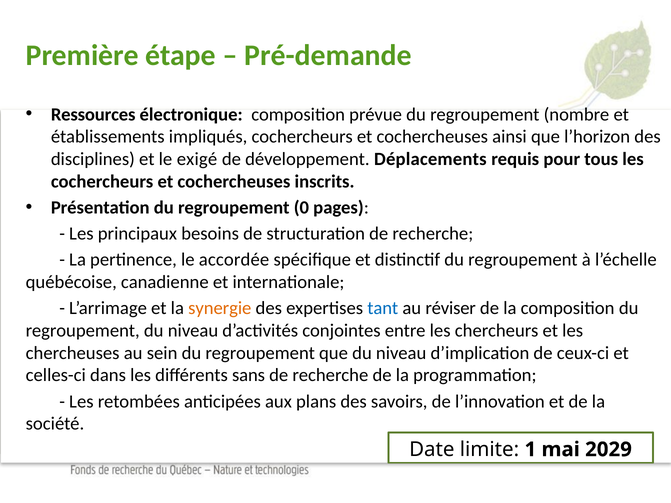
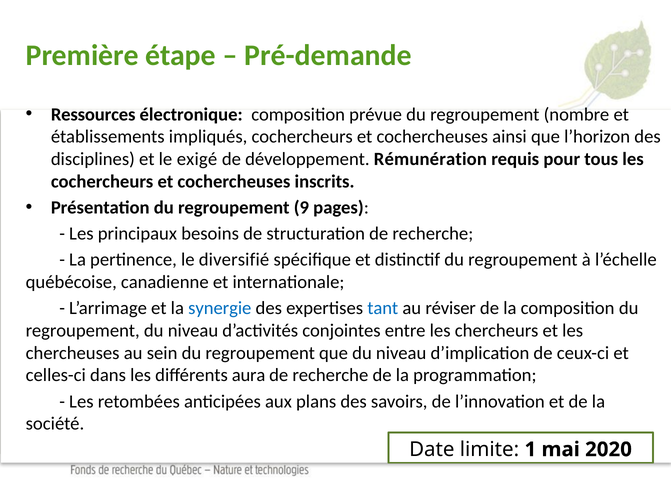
Déplacements: Déplacements -> Rémunération
0: 0 -> 9
accordée: accordée -> diversifié
synergie colour: orange -> blue
sans: sans -> aura
2029: 2029 -> 2020
